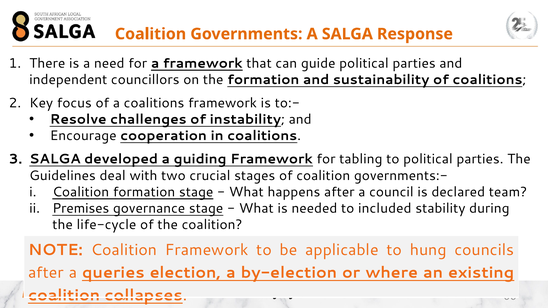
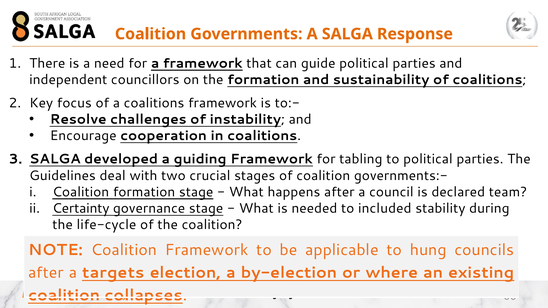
Premises: Premises -> Certainty
queries: queries -> targets
